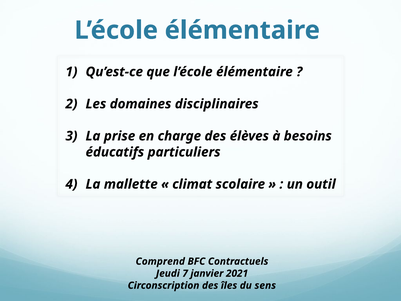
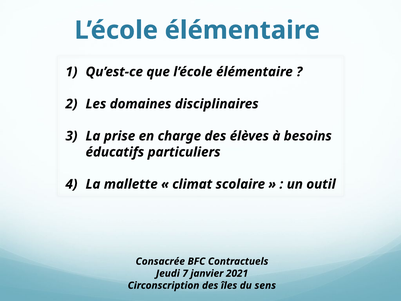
Comprend: Comprend -> Consacrée
